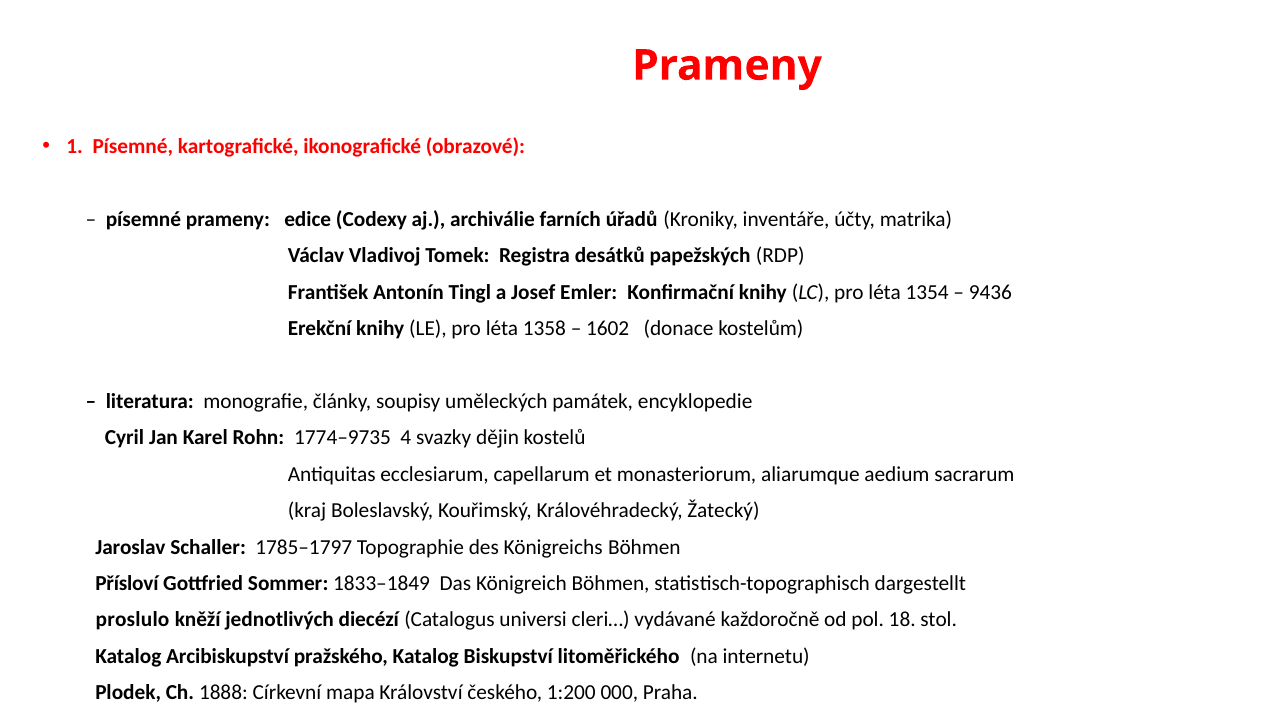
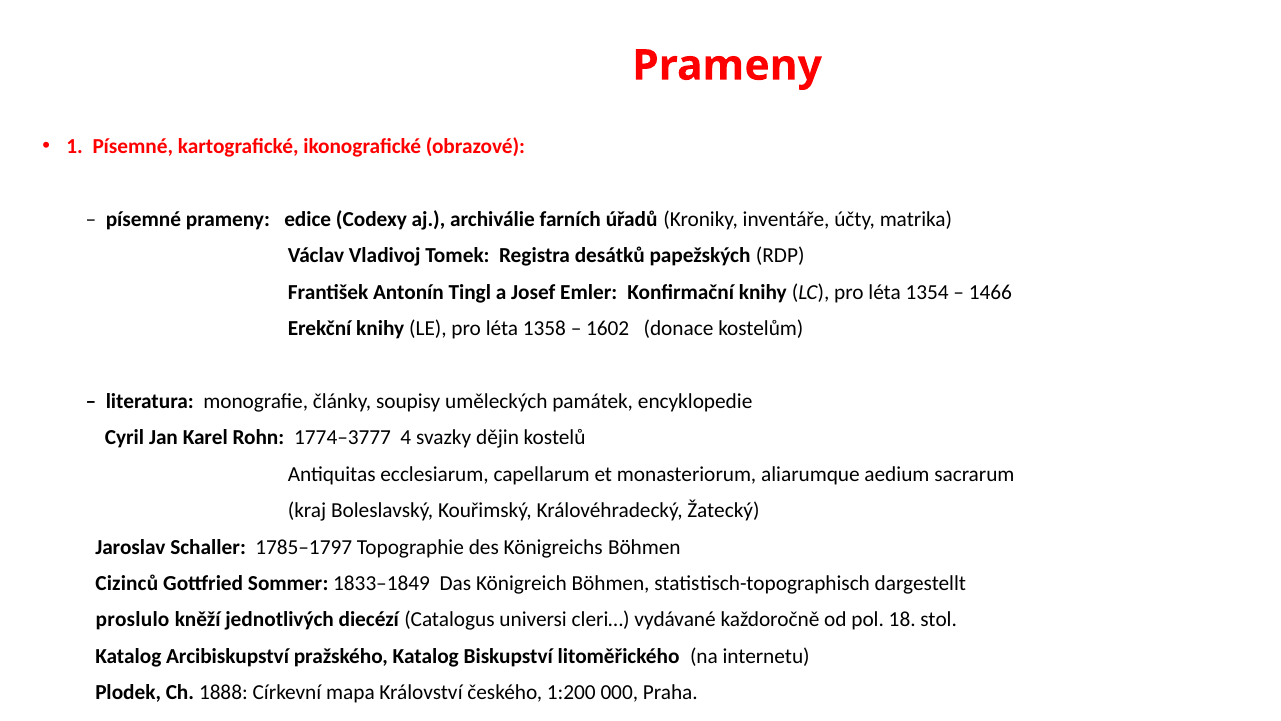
9436: 9436 -> 1466
1774–9735: 1774–9735 -> 1774–3777
Přísloví: Přísloví -> Cizinců
